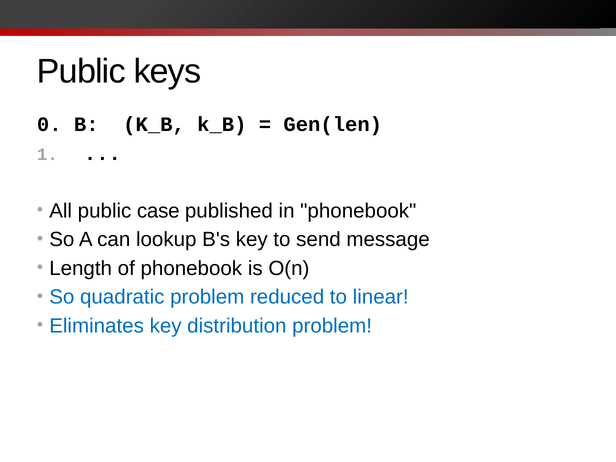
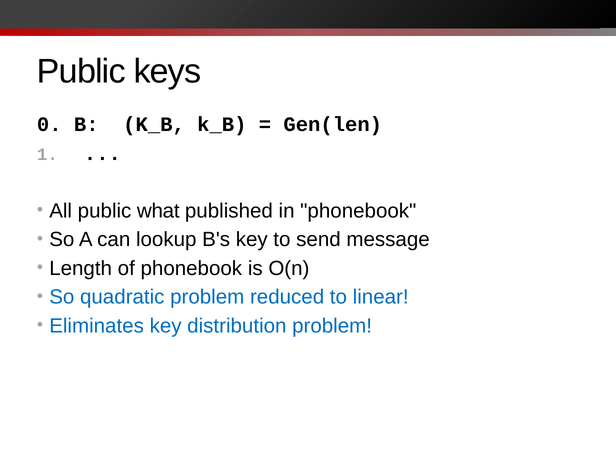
case: case -> what
